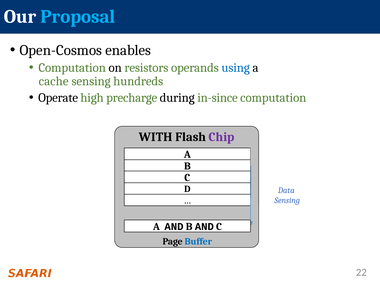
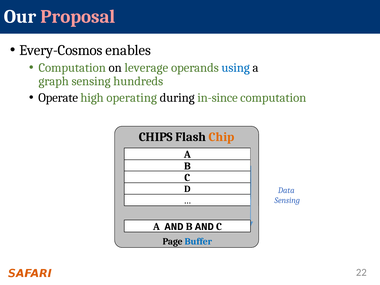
Proposal colour: light blue -> pink
Open-Cosmos: Open-Cosmos -> Every-Cosmos
resistors: resistors -> leverage
cache: cache -> graph
precharge: precharge -> operating
WITH: WITH -> CHIPS
Chip colour: purple -> orange
